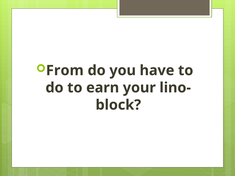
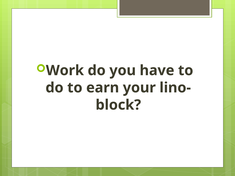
From: From -> Work
